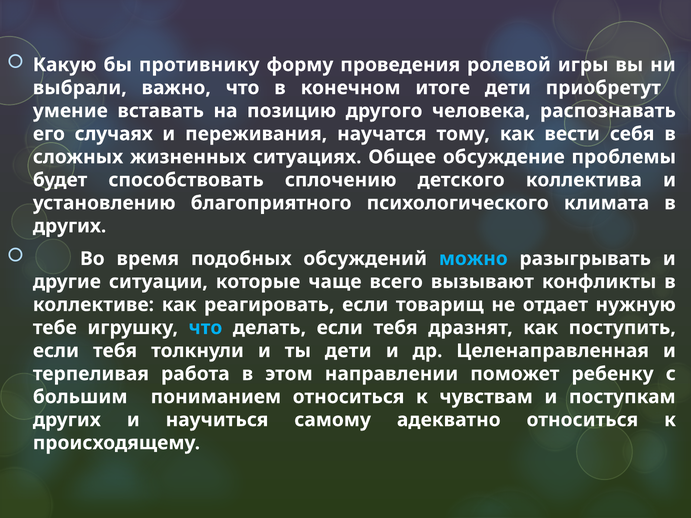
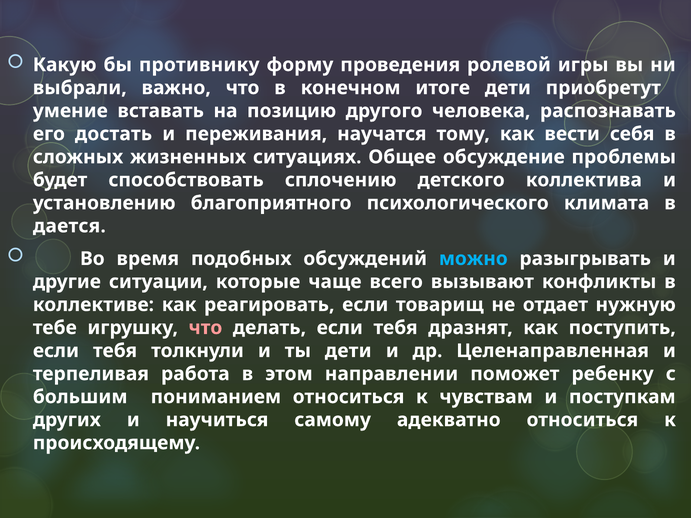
случаях: случаях -> достать
других at (70, 226): других -> дается
что at (205, 328) colour: light blue -> pink
